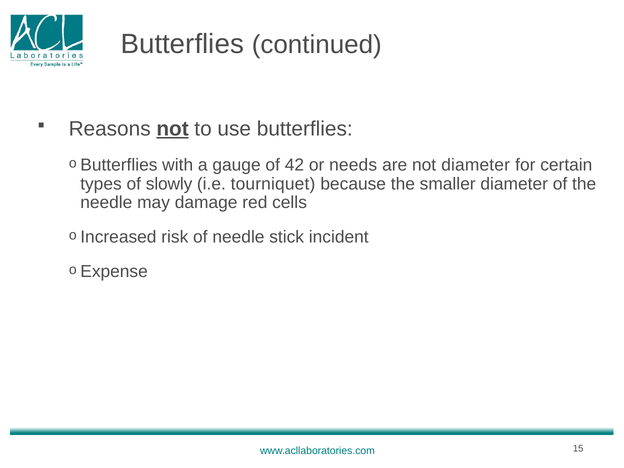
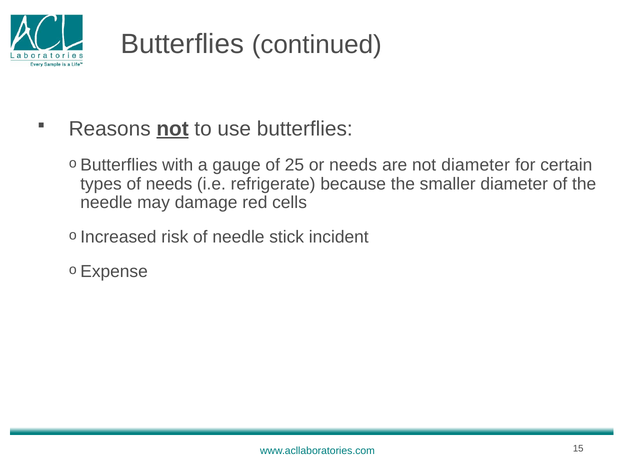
42: 42 -> 25
of slowly: slowly -> needs
tourniquet: tourniquet -> refrigerate
